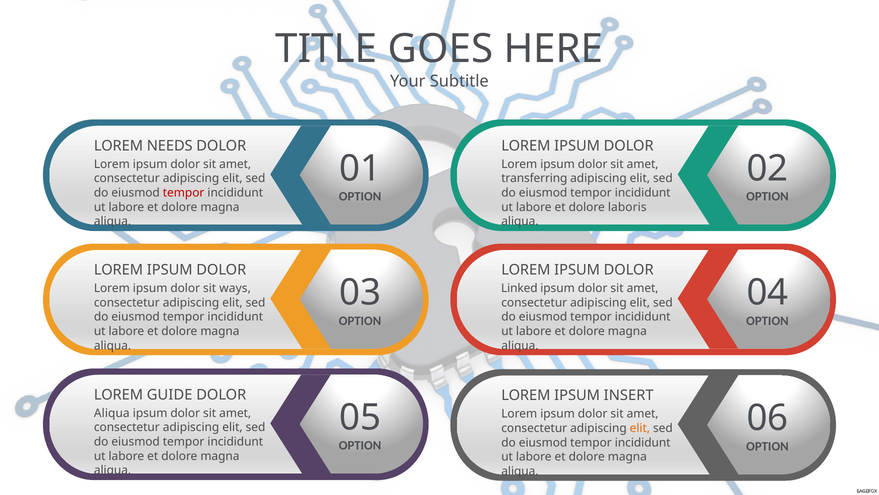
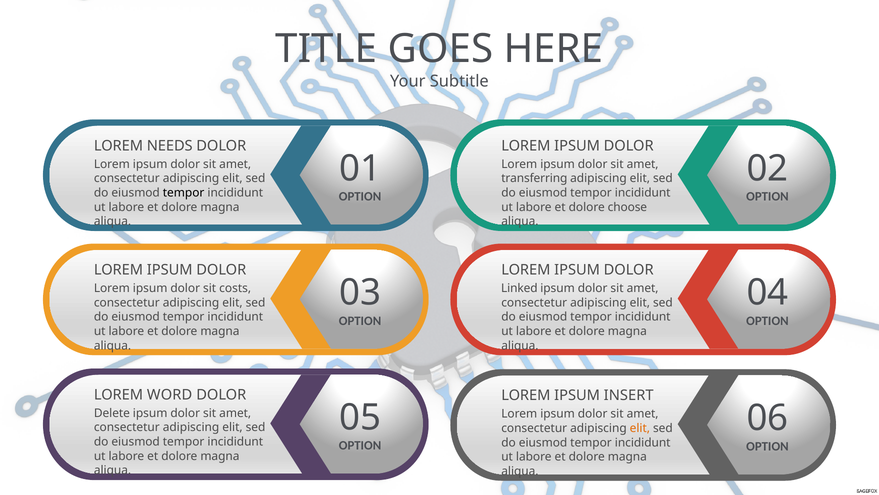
tempor at (184, 193) colour: red -> black
laboris: laboris -> choose
ways: ways -> costs
GUIDE: GUIDE -> WORD
Aliqua at (112, 413): Aliqua -> Delete
